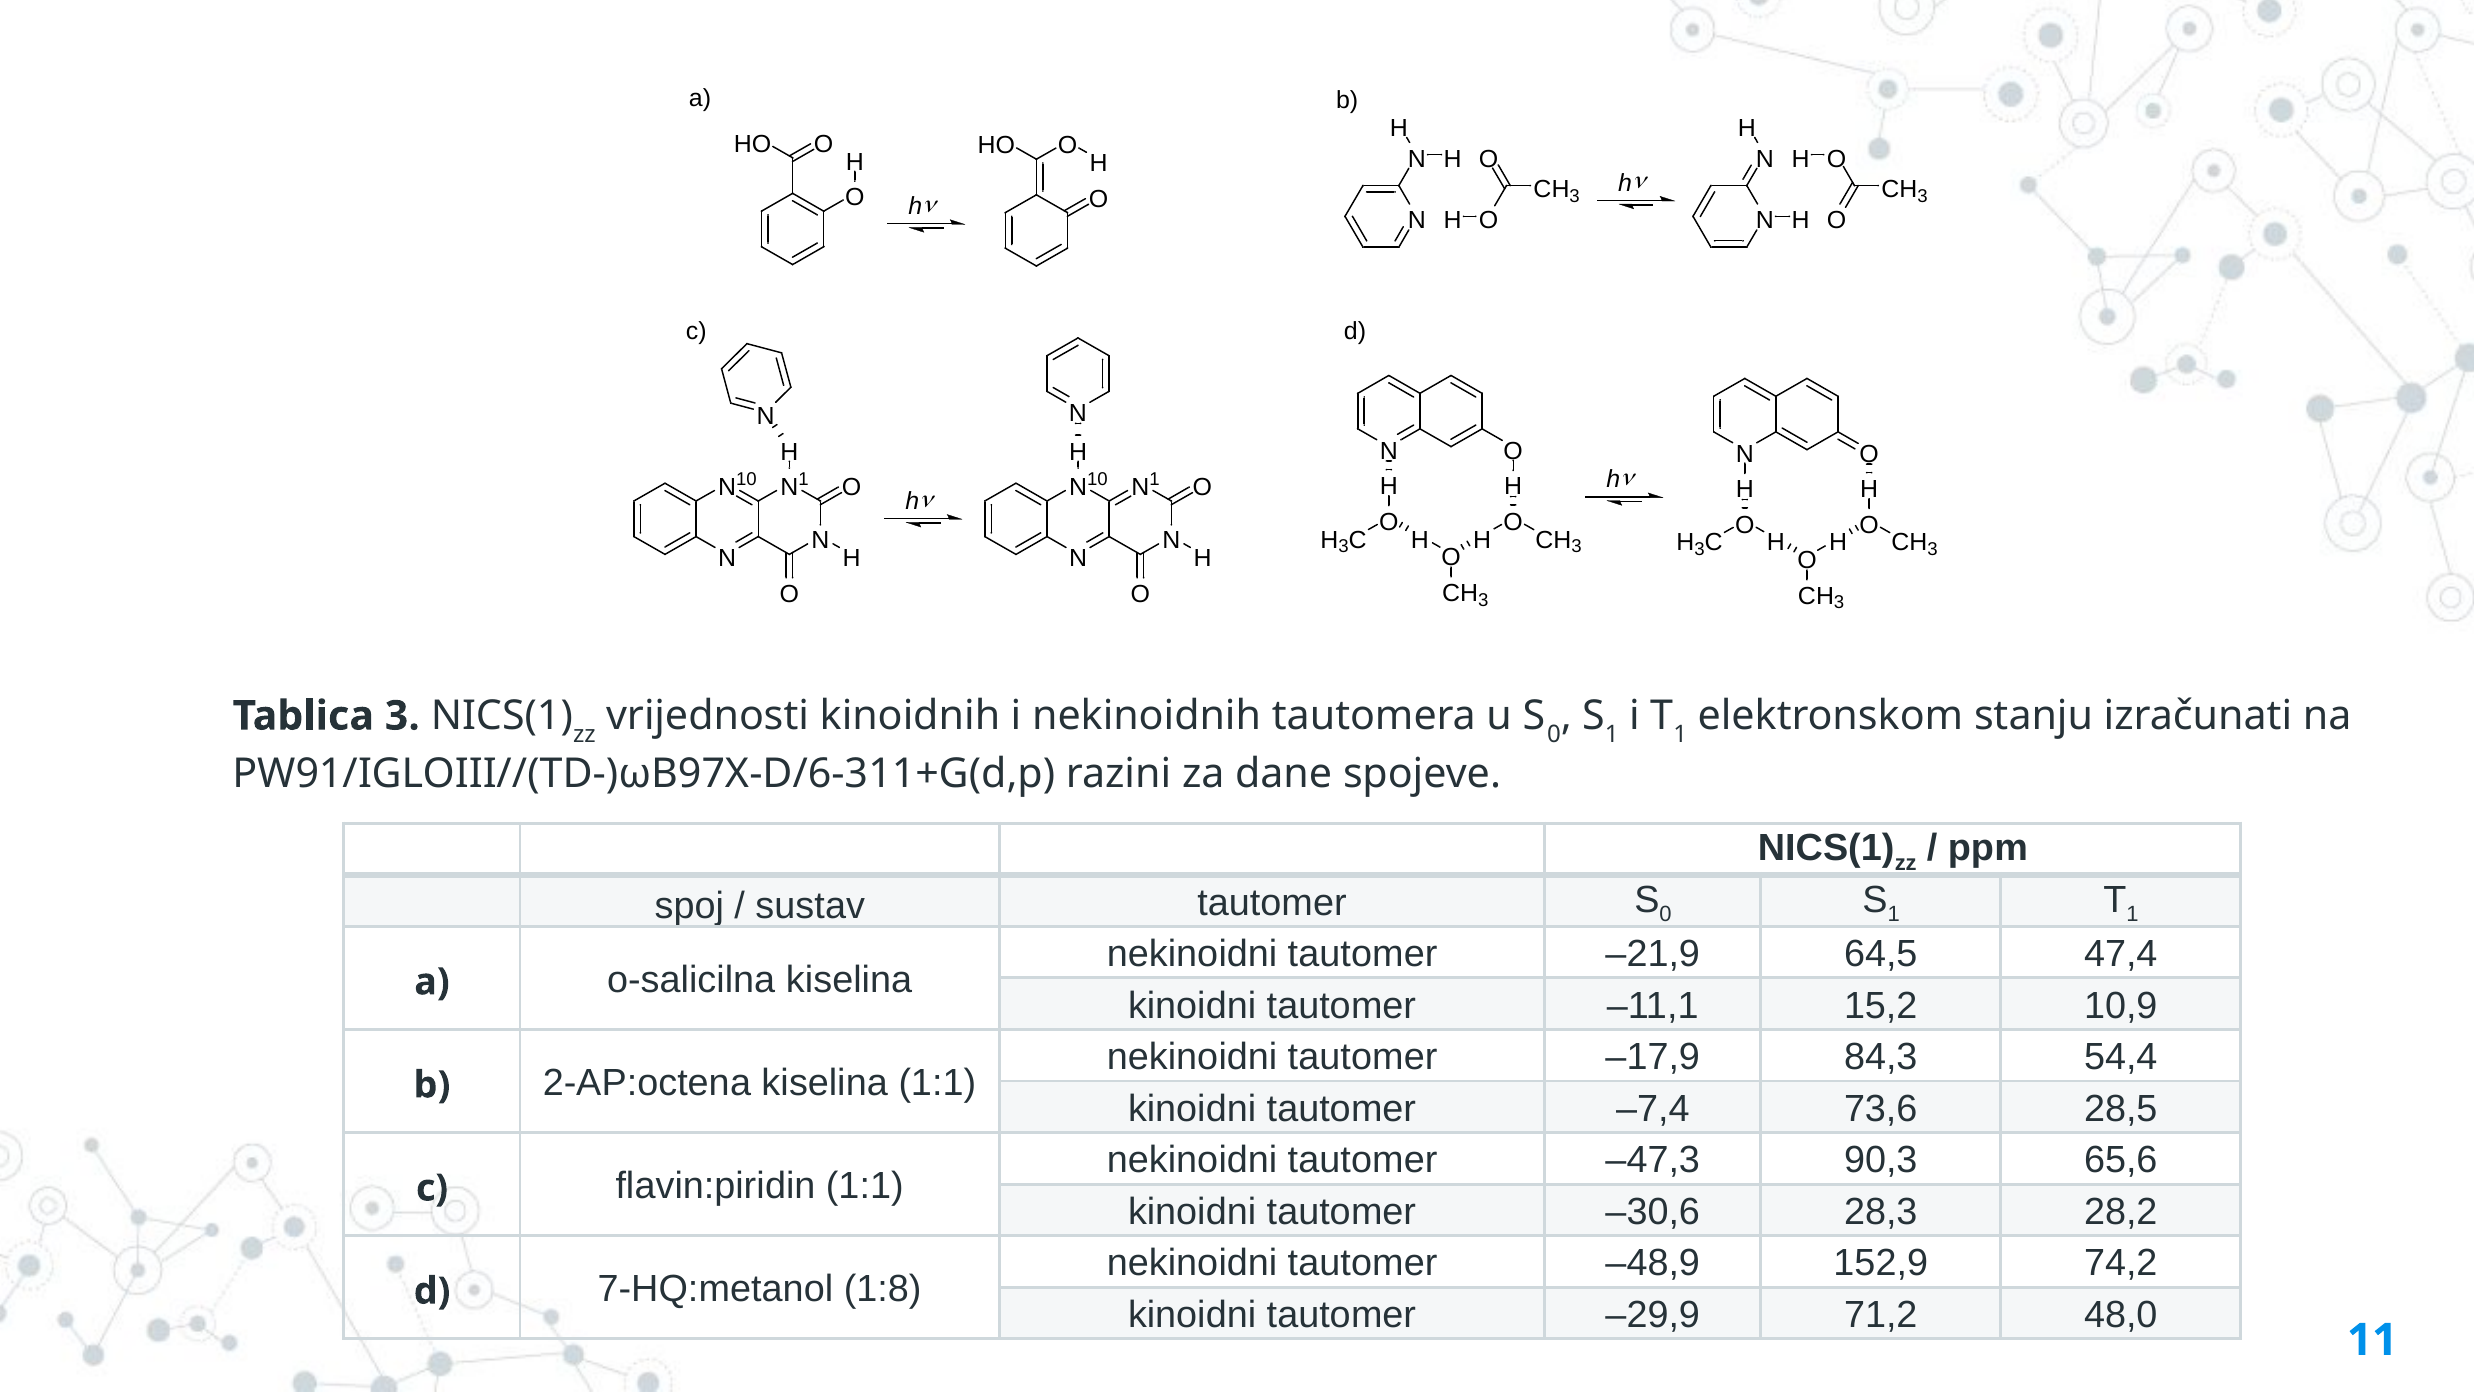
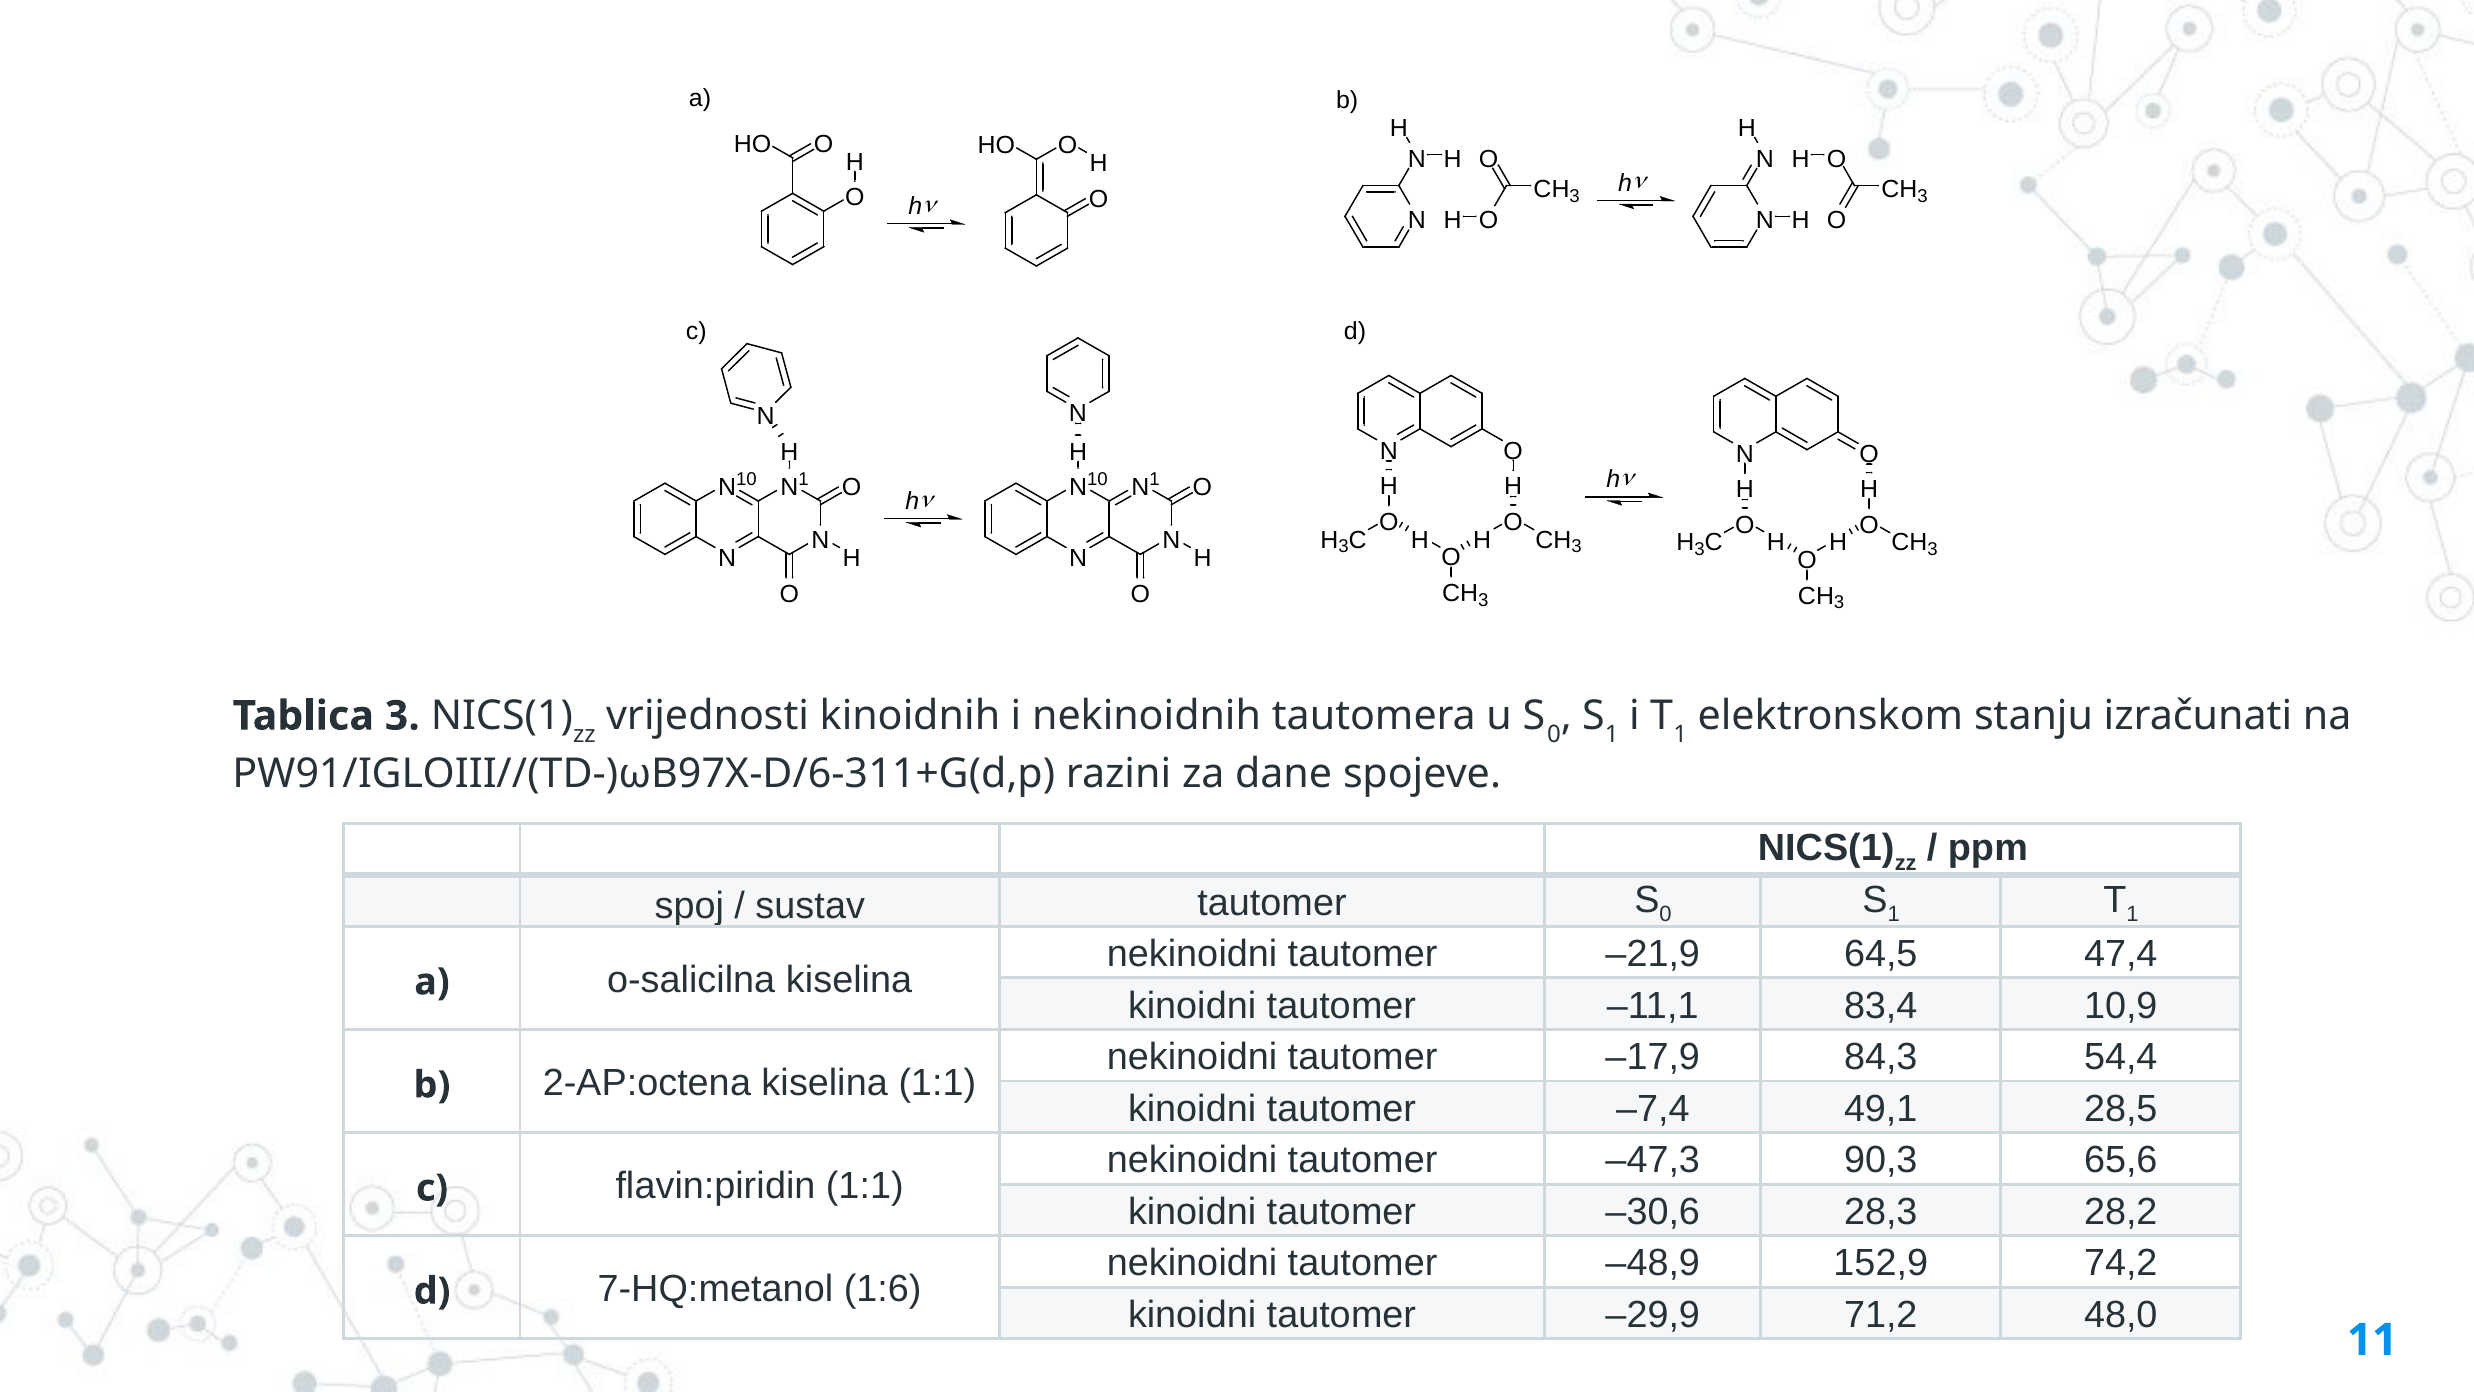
15,2: 15,2 -> 83,4
73,6: 73,6 -> 49,1
1:8: 1:8 -> 1:6
